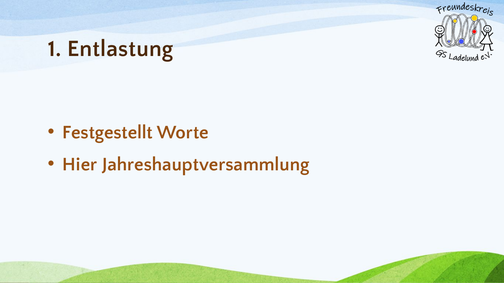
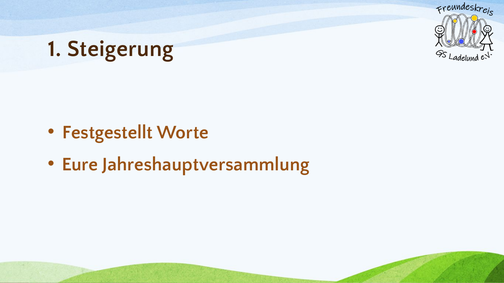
Entlastung: Entlastung -> Steigerung
Hier: Hier -> Eure
